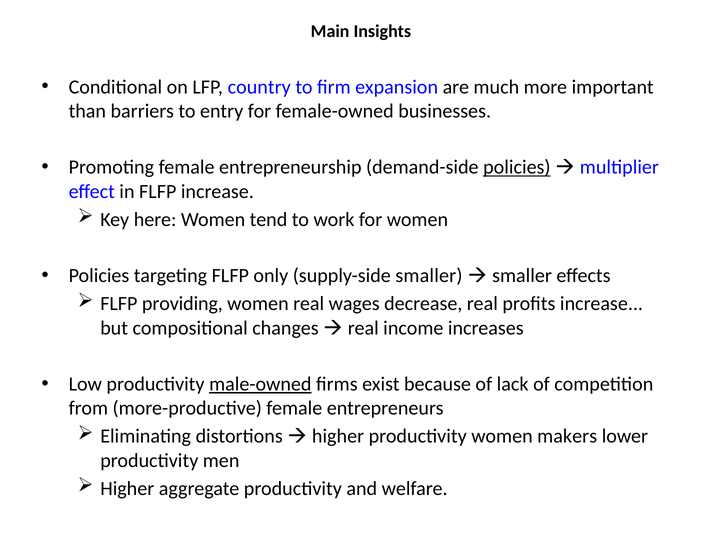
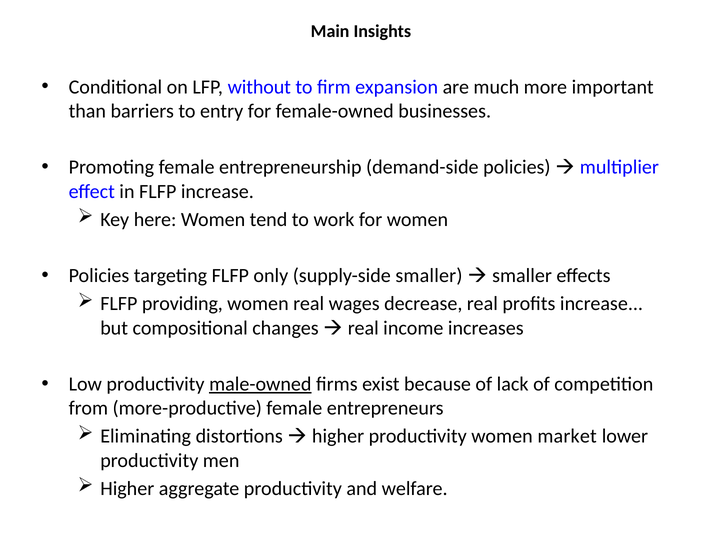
country: country -> without
policies at (517, 167) underline: present -> none
makers: makers -> market
